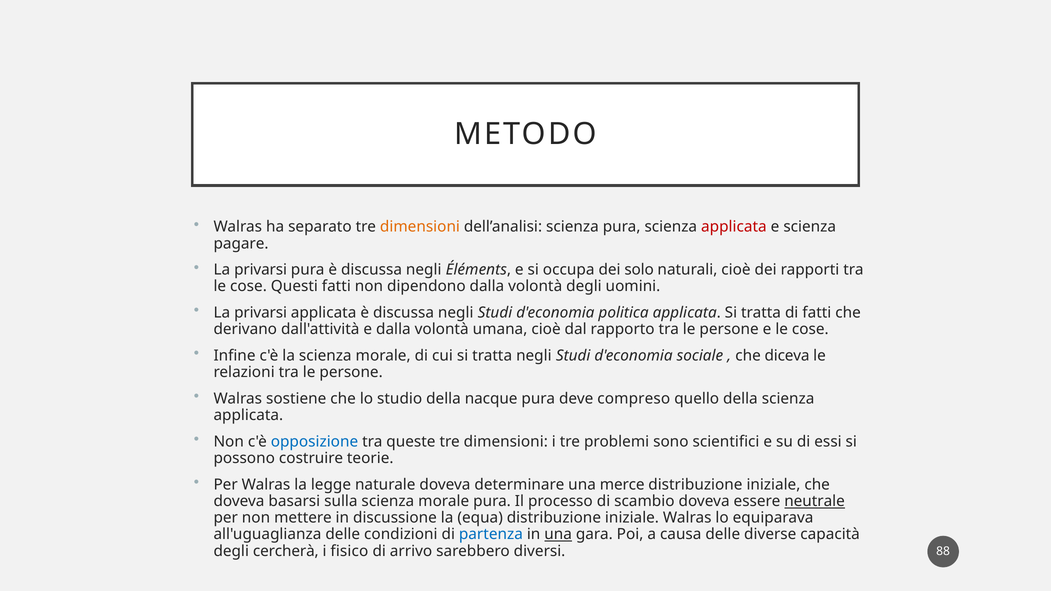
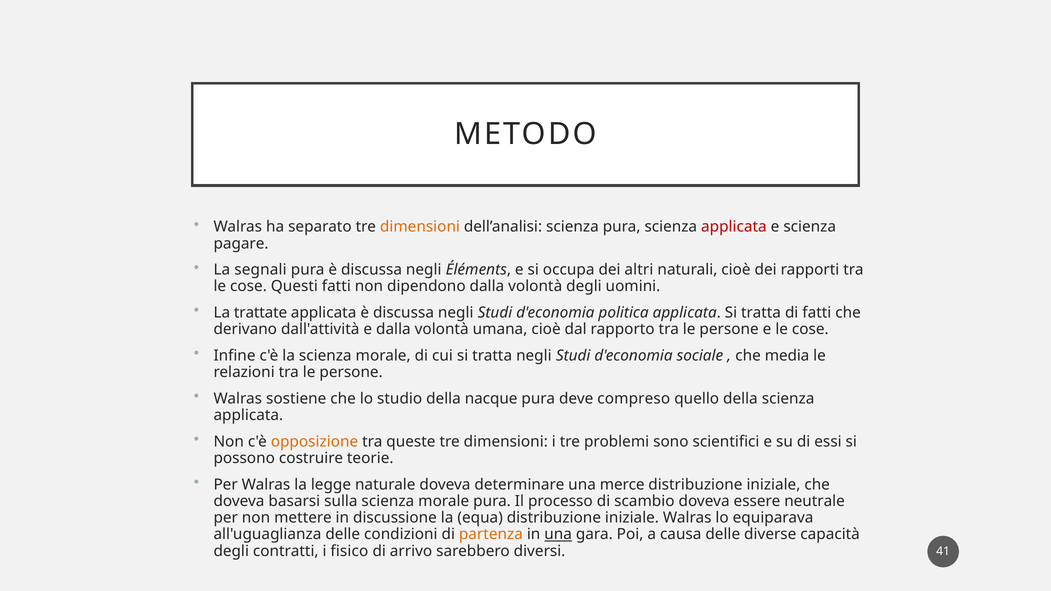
privarsi at (261, 270): privarsi -> segnali
solo: solo -> altri
privarsi at (261, 313): privarsi -> trattate
diceva: diceva -> media
opposizione colour: blue -> orange
neutrale underline: present -> none
partenza colour: blue -> orange
cercherà: cercherà -> contratti
88: 88 -> 41
